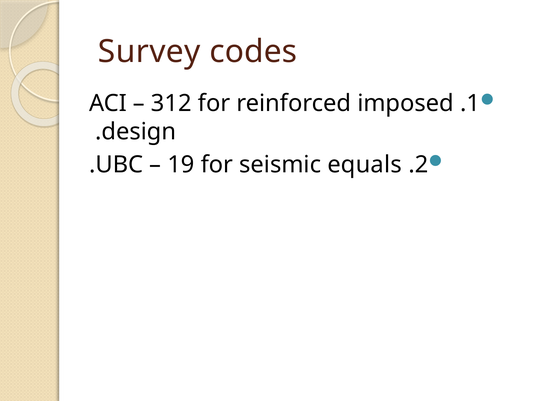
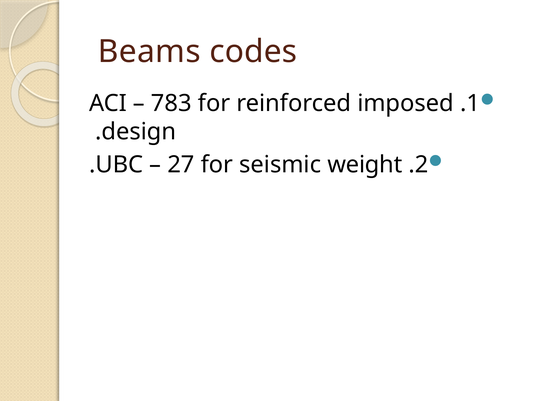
Survey: Survey -> Beams
312: 312 -> 783
19: 19 -> 27
equals: equals -> weight
